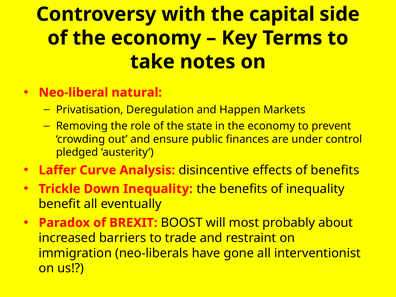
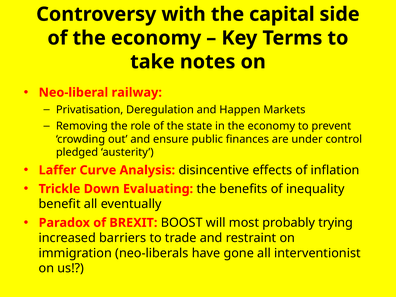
natural: natural -> railway
of benefits: benefits -> inflation
Down Inequality: Inequality -> Evaluating
about: about -> trying
